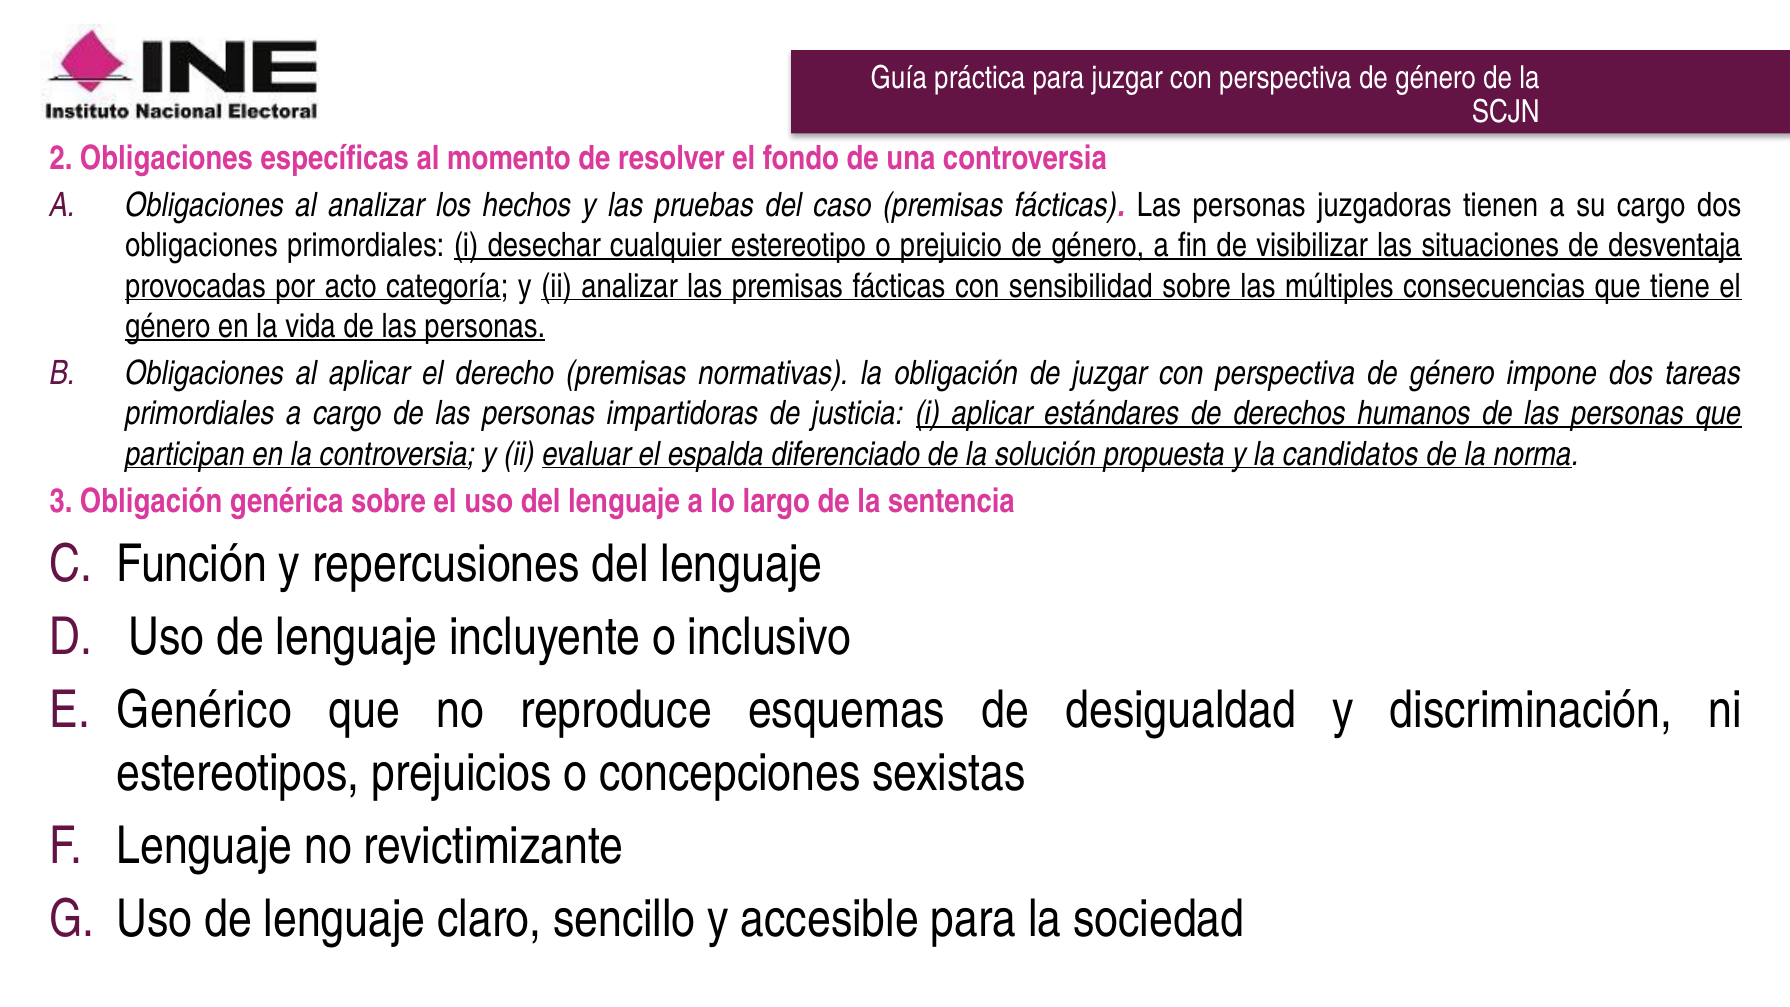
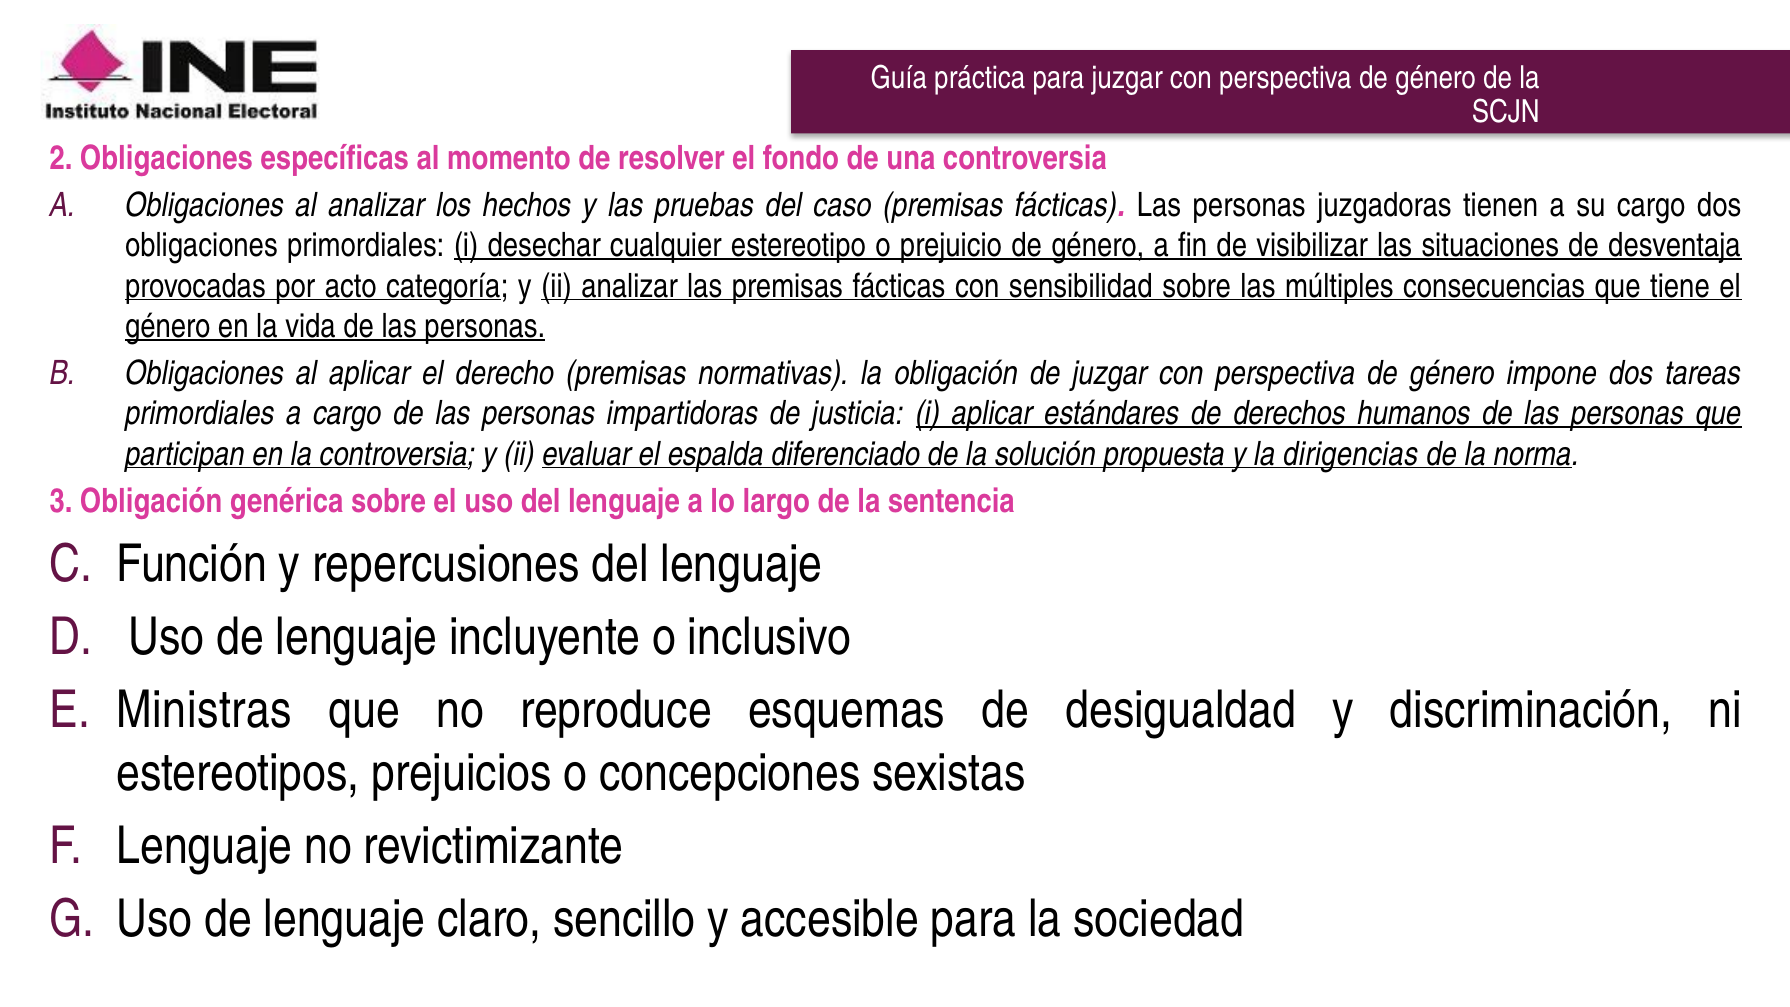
candidatos: candidatos -> dirigencias
Genérico: Genérico -> Ministras
